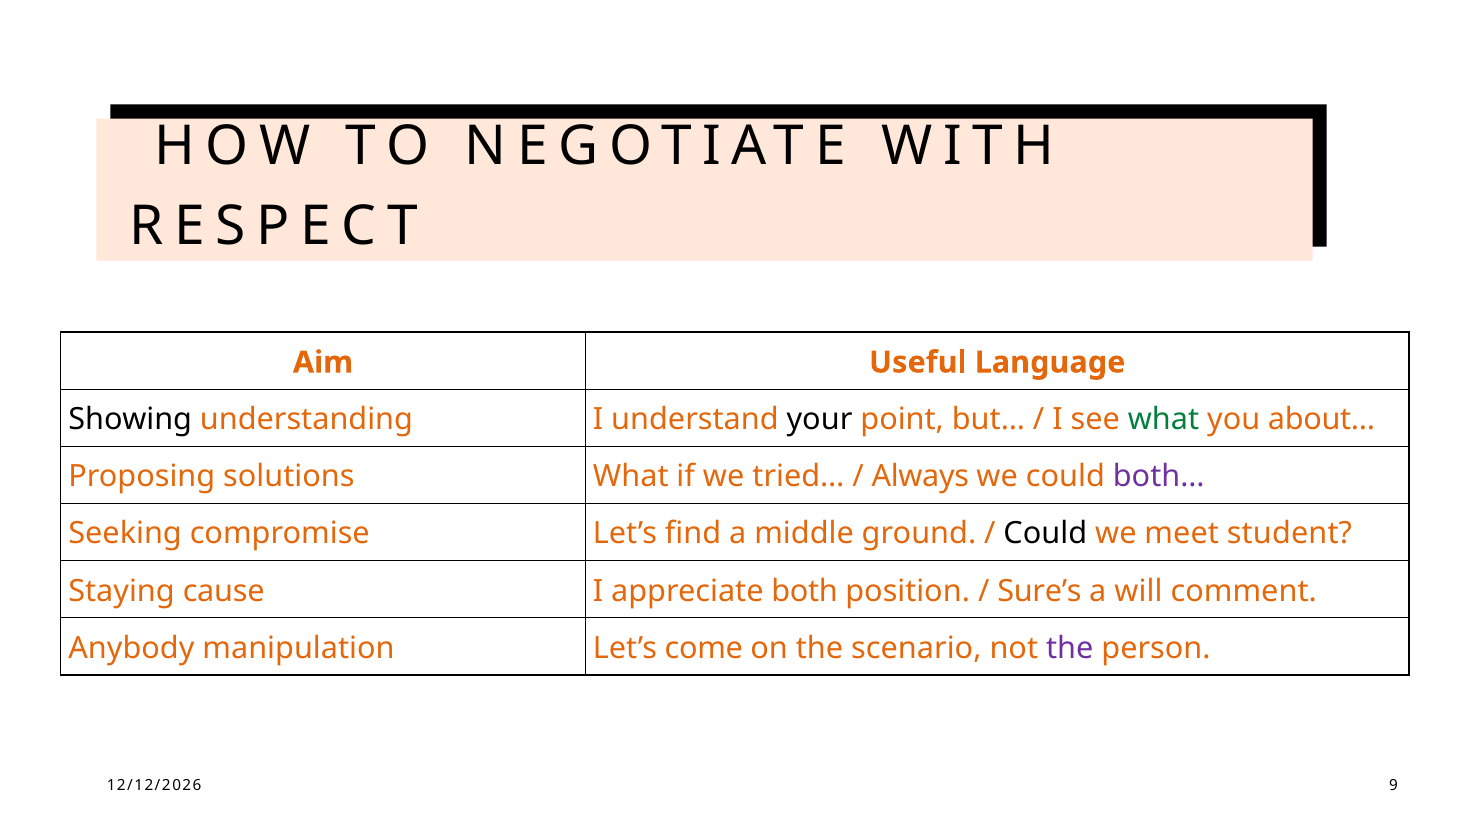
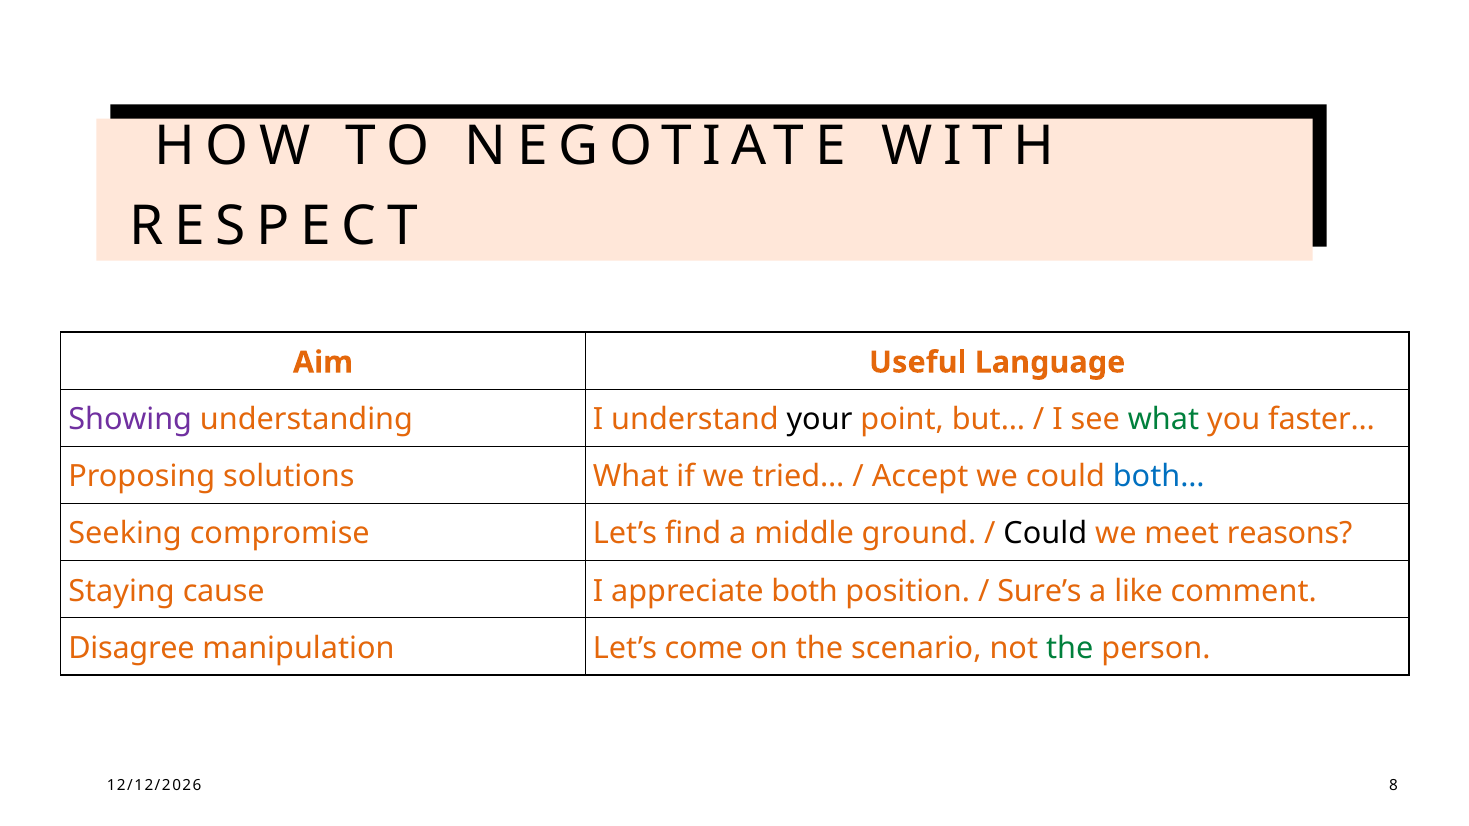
Showing colour: black -> purple
about…: about… -> faster…
Always: Always -> Accept
both… colour: purple -> blue
student: student -> reasons
will: will -> like
Anybody: Anybody -> Disagree
the at (1070, 648) colour: purple -> green
9: 9 -> 8
